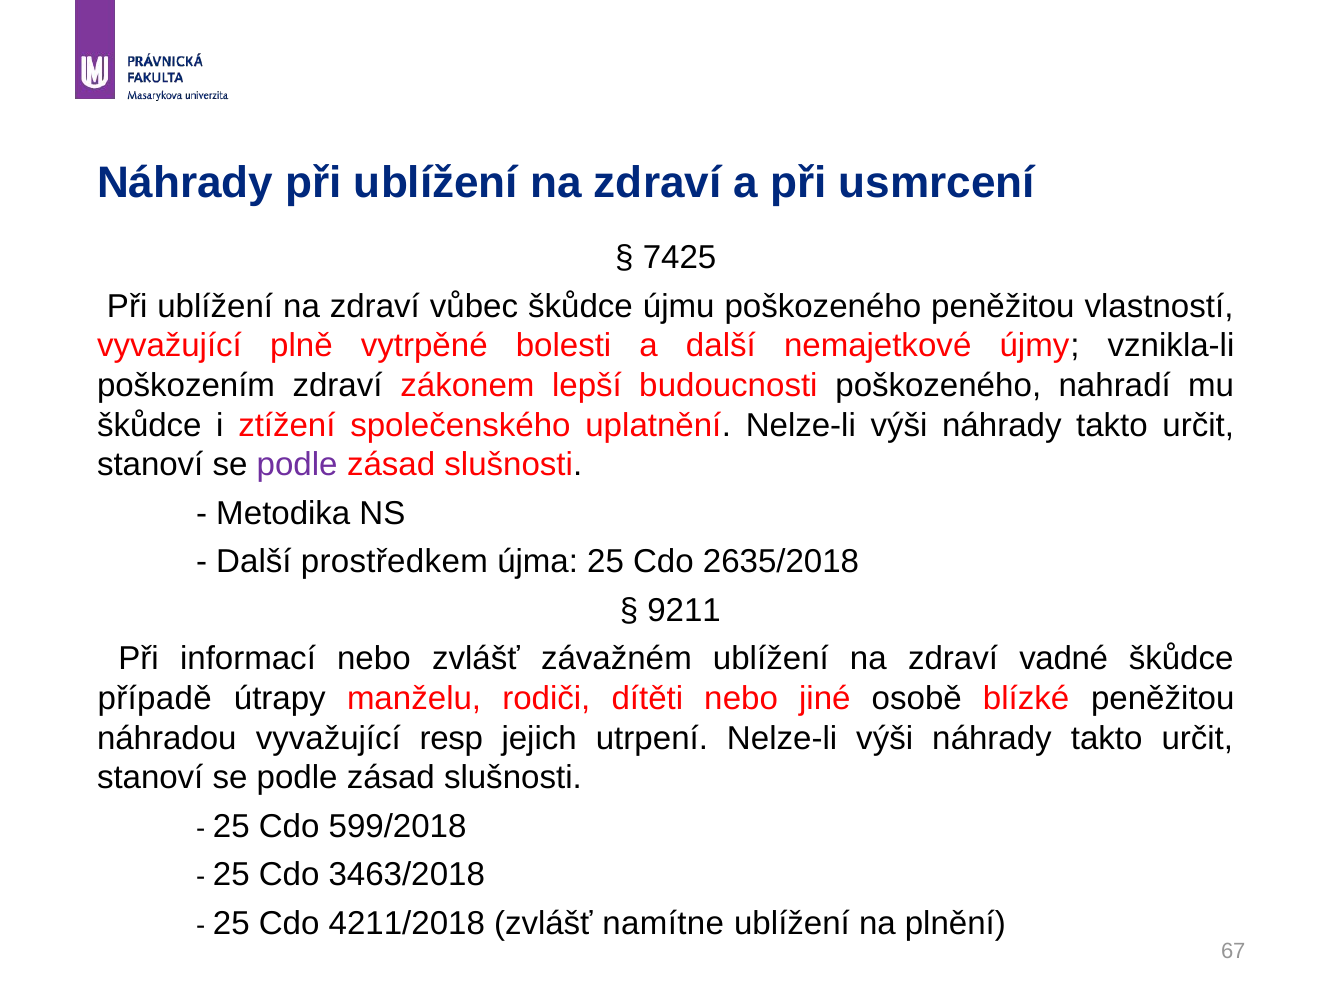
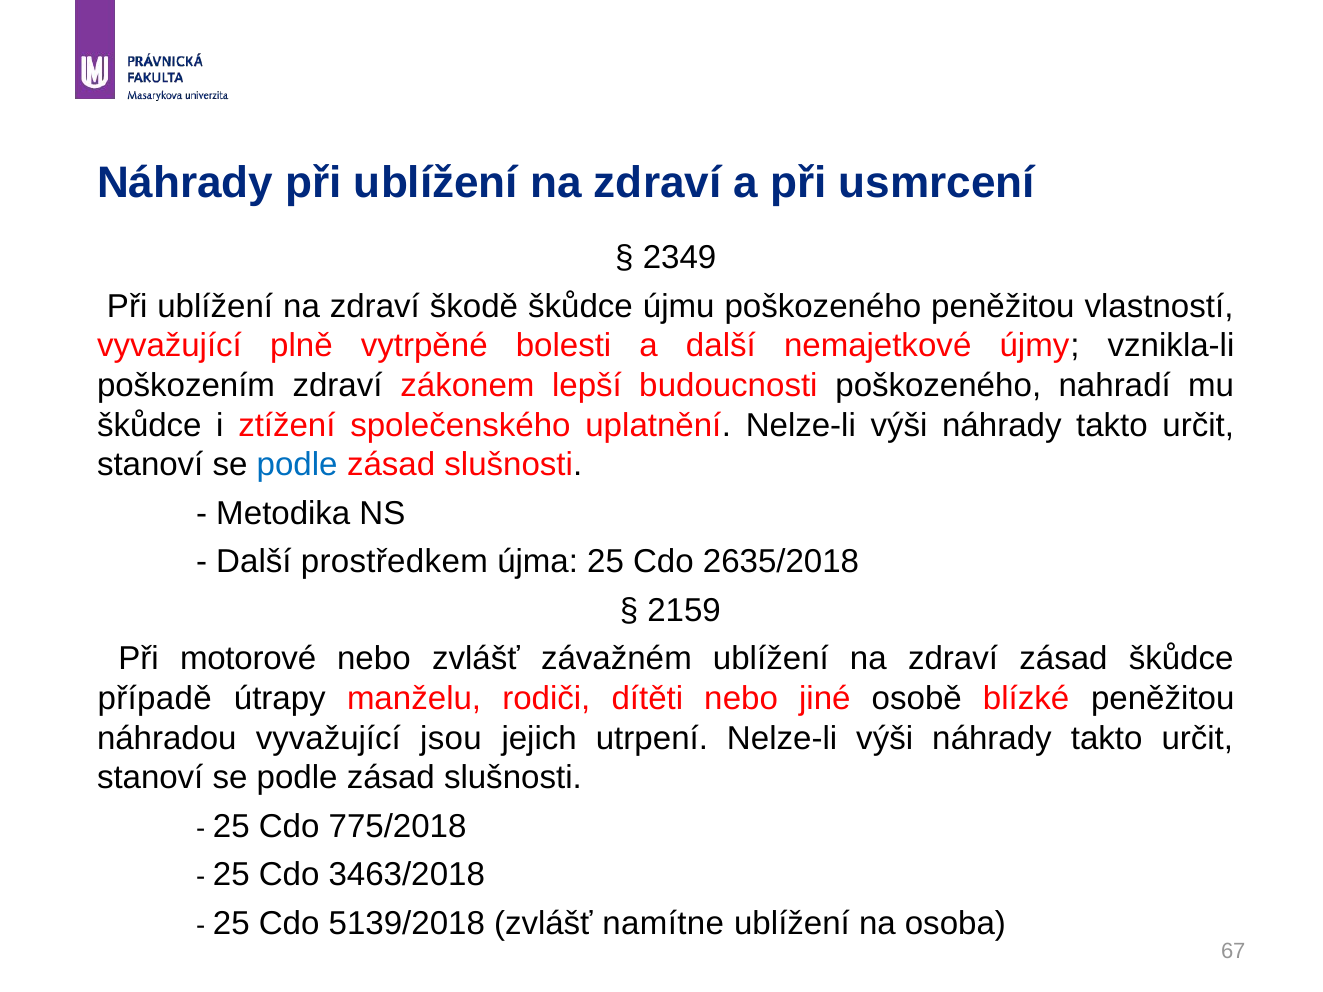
7425: 7425 -> 2349
vůbec: vůbec -> škodě
podle at (297, 465) colour: purple -> blue
9211: 9211 -> 2159
informací: informací -> motorové
zdraví vadné: vadné -> zásad
resp: resp -> jsou
599/2018: 599/2018 -> 775/2018
4211/2018: 4211/2018 -> 5139/2018
plnění: plnění -> osoba
